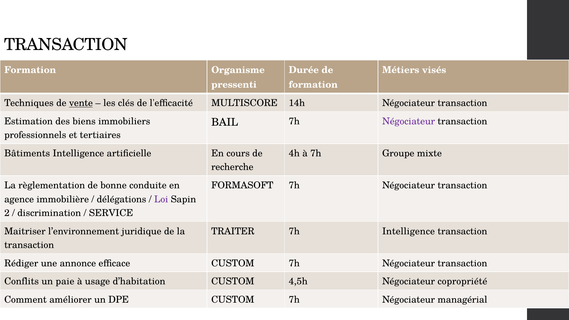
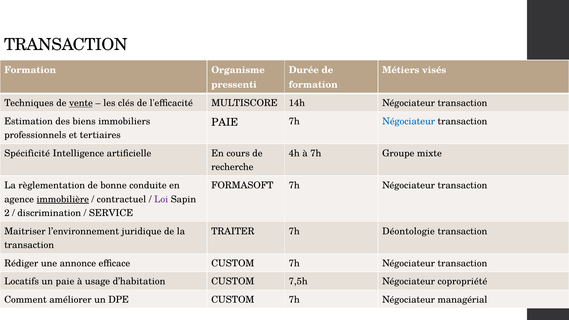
BAIL at (225, 122): BAIL -> PAIE
Négociateur at (409, 121) colour: purple -> blue
Bâtiments: Bâtiments -> Spécificité
immobilière underline: none -> present
délégations: délégations -> contractuel
7h Intelligence: Intelligence -> Déontologie
Conflits: Conflits -> Locatifs
4,5h: 4,5h -> 7,5h
